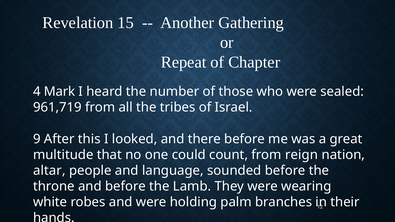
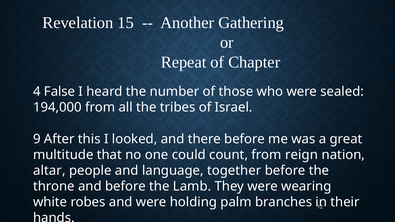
Mark: Mark -> False
961,719: 961,719 -> 194,000
sounded: sounded -> together
